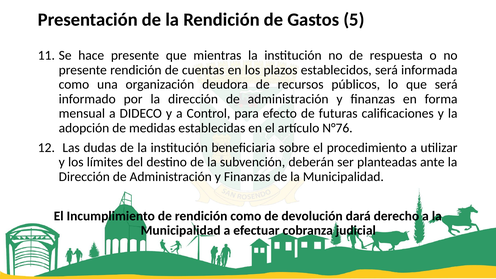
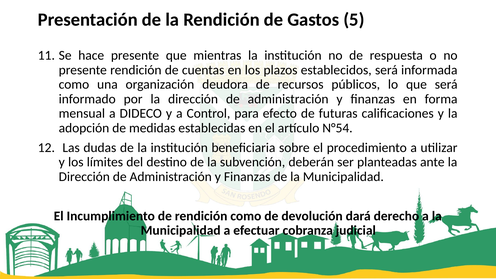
N°76: N°76 -> N°54
